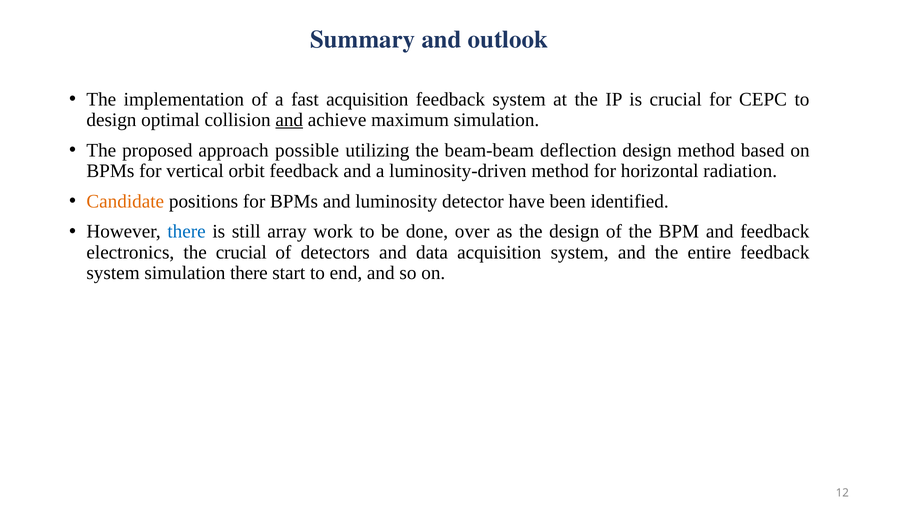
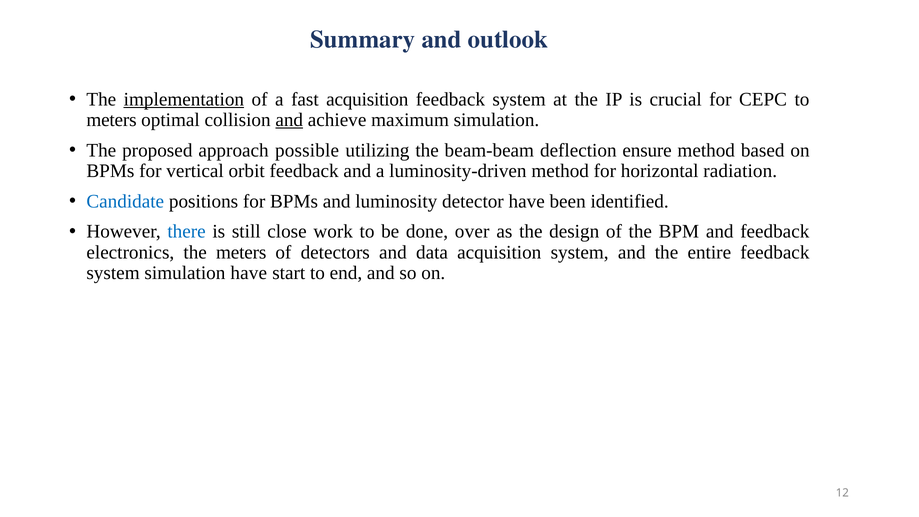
implementation underline: none -> present
design at (111, 120): design -> meters
deflection design: design -> ensure
Candidate colour: orange -> blue
array: array -> close
the crucial: crucial -> meters
simulation there: there -> have
